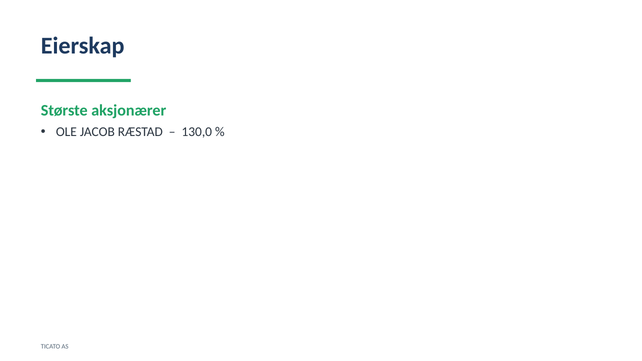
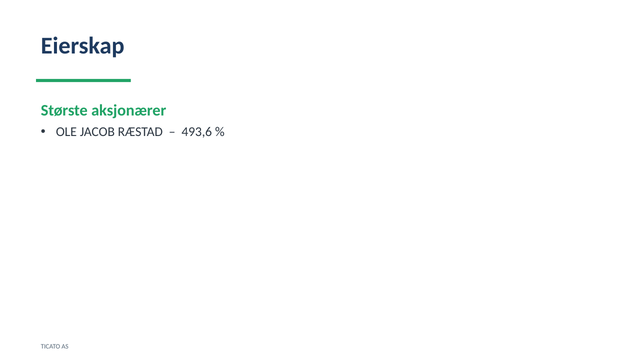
130,0: 130,0 -> 493,6
